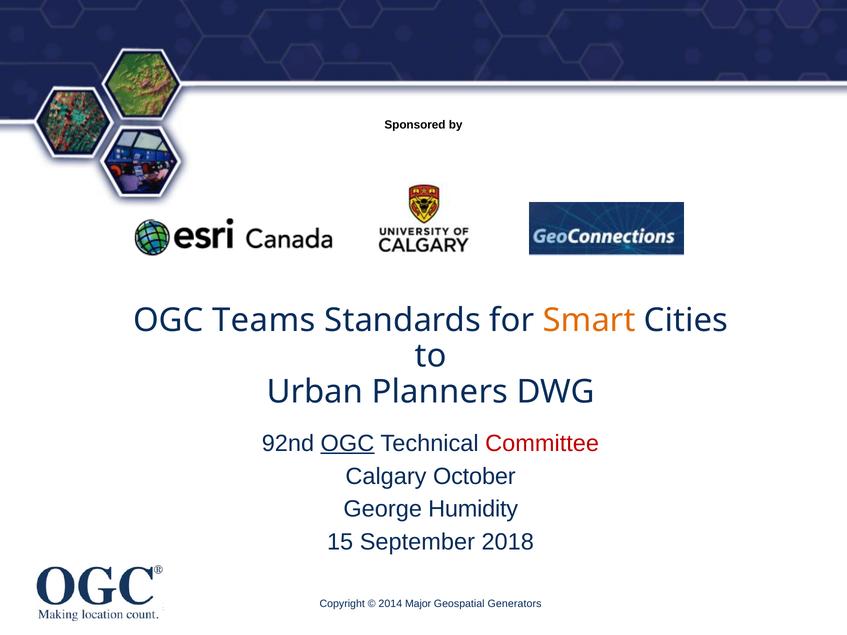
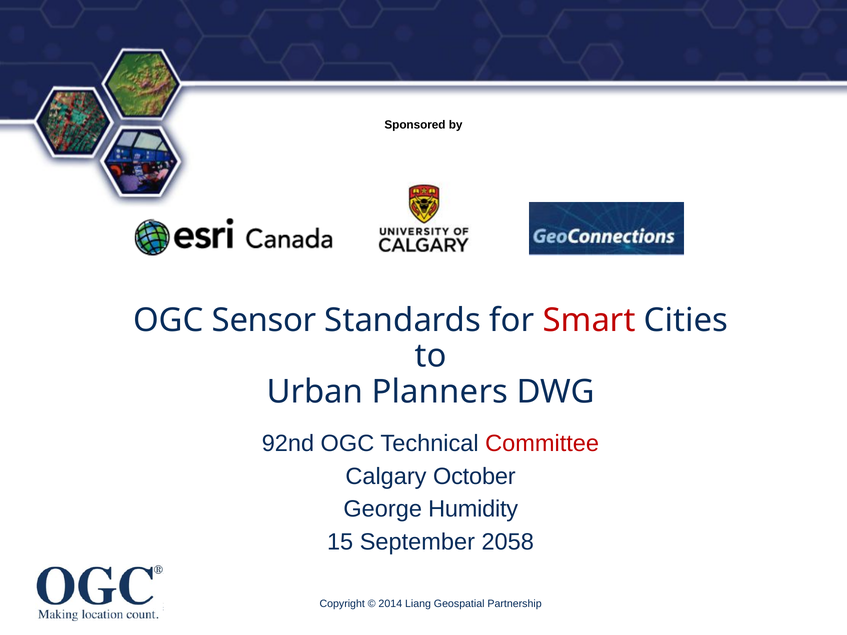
Teams: Teams -> Sensor
Smart colour: orange -> red
OGC at (347, 444) underline: present -> none
2018: 2018 -> 2058
Major: Major -> Liang
Generators: Generators -> Partnership
